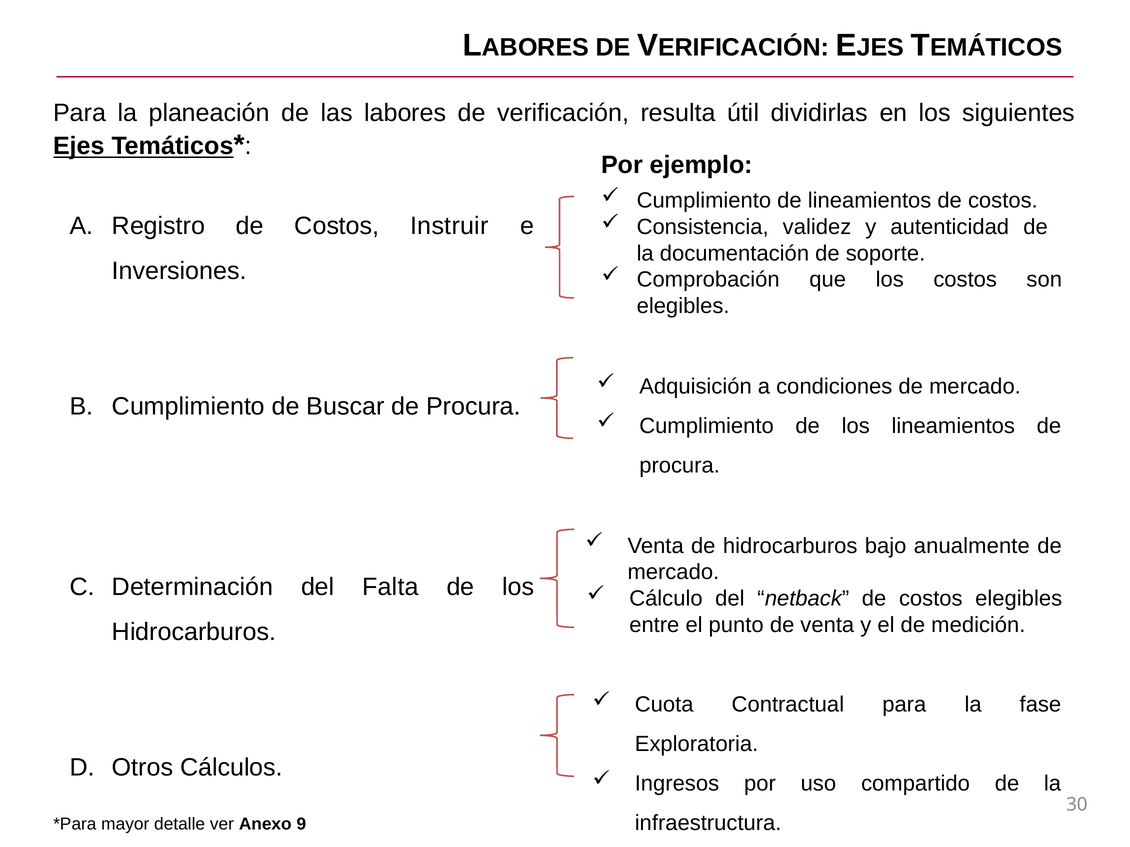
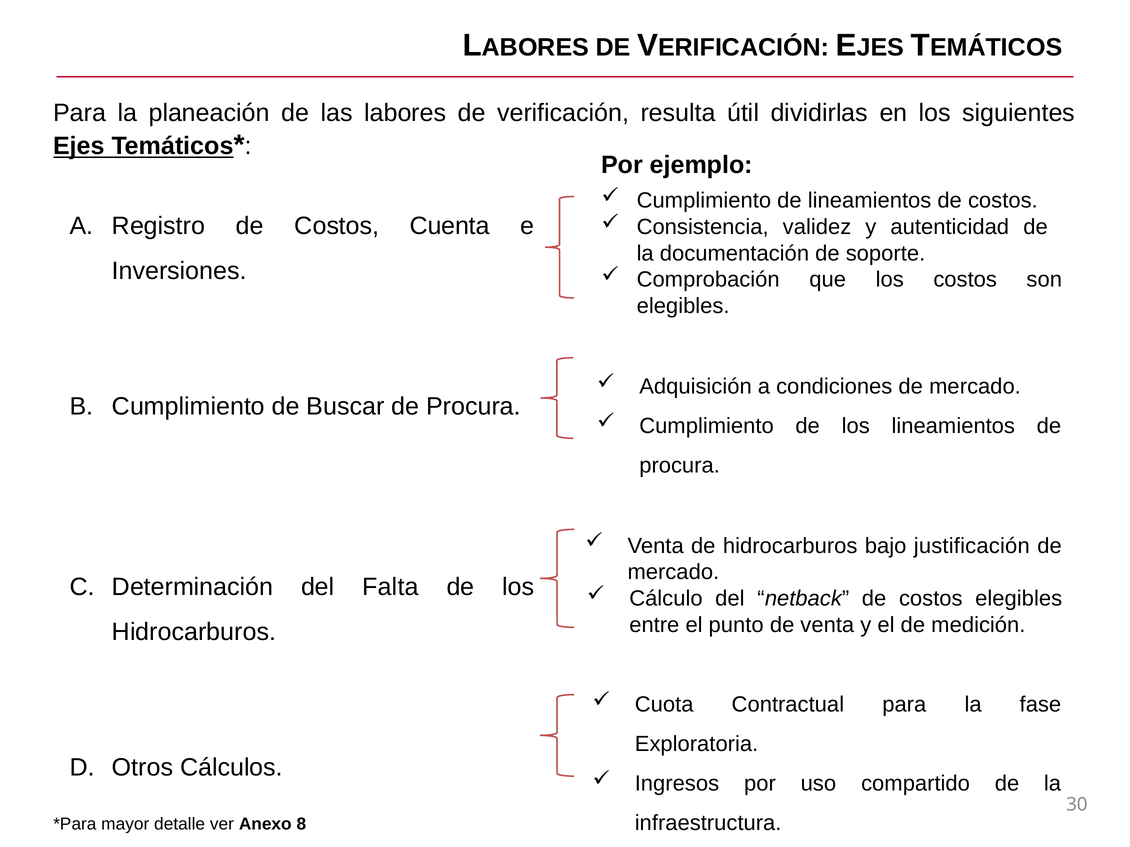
Instruir: Instruir -> Cuenta
anualmente: anualmente -> justificación
9: 9 -> 8
